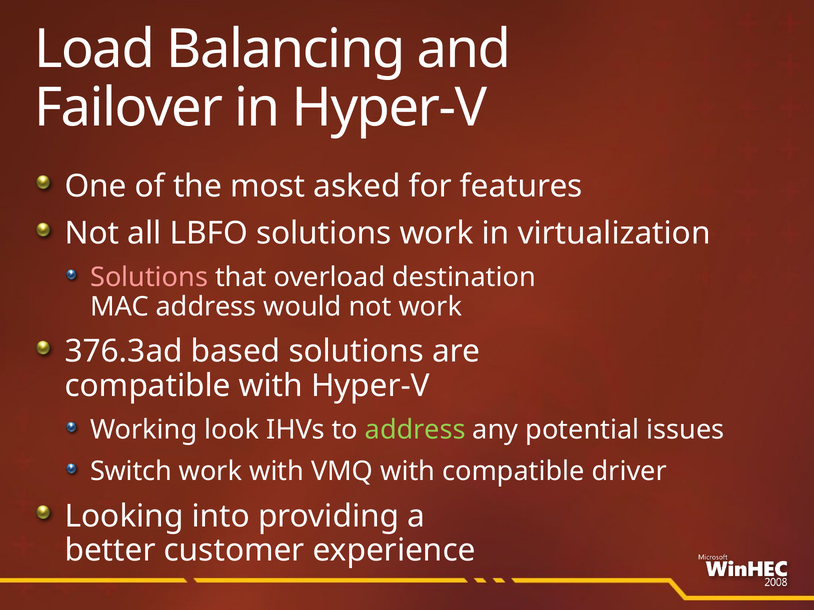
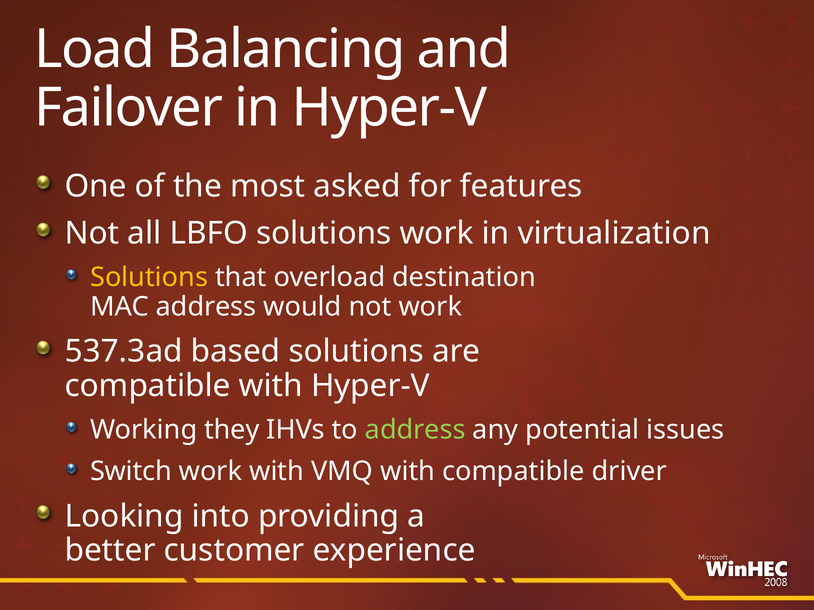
Solutions at (149, 278) colour: pink -> yellow
376.3ad: 376.3ad -> 537.3ad
look: look -> they
